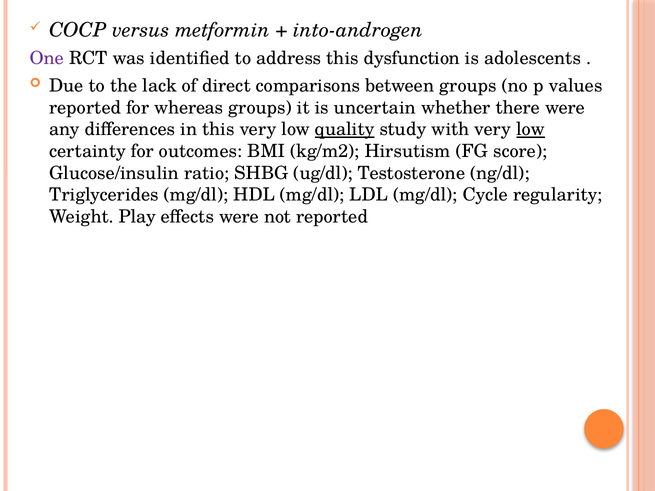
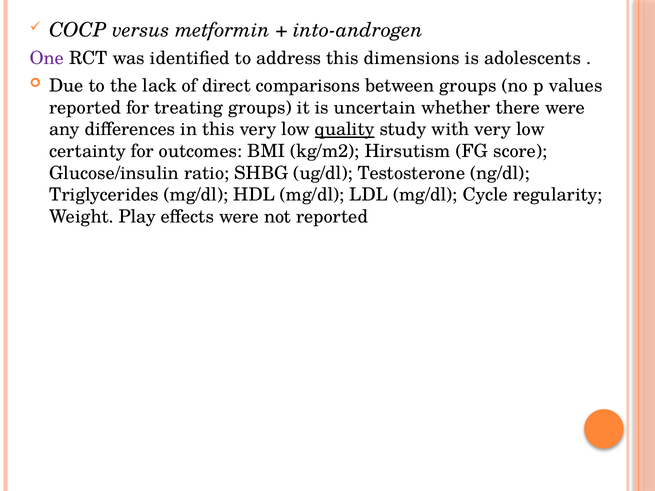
dysfunction: dysfunction -> dimensions
whereas: whereas -> treating
low at (531, 129) underline: present -> none
